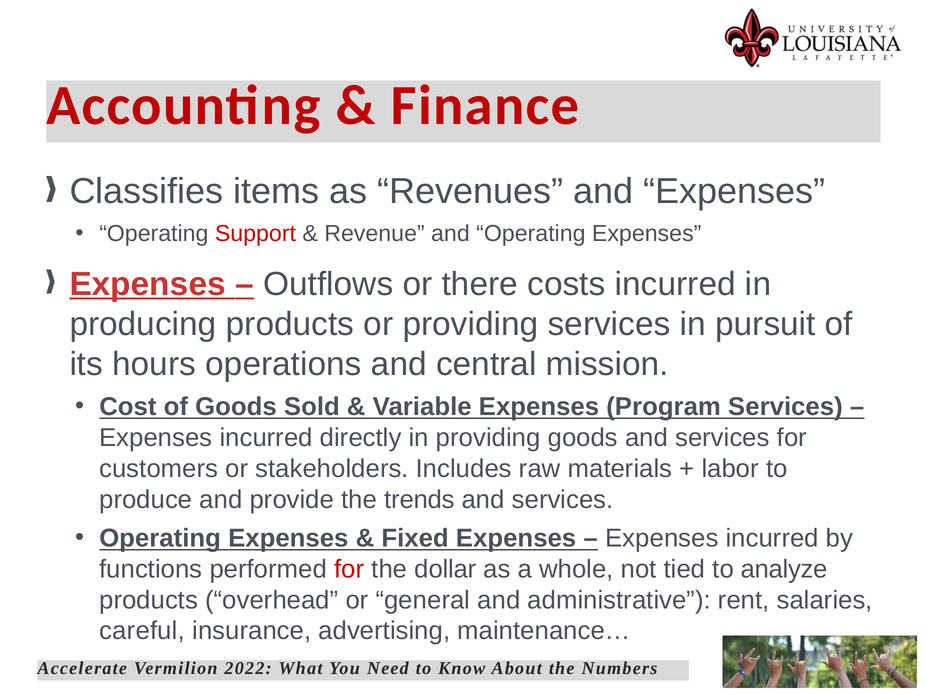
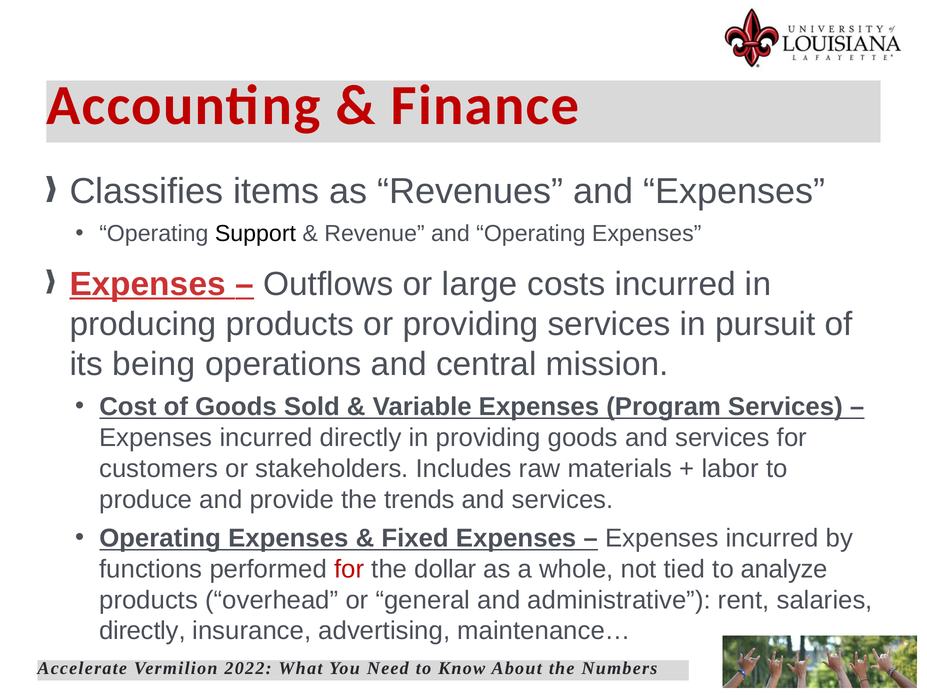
Support colour: red -> black
there: there -> large
hours: hours -> being
careful at (142, 631): careful -> directly
